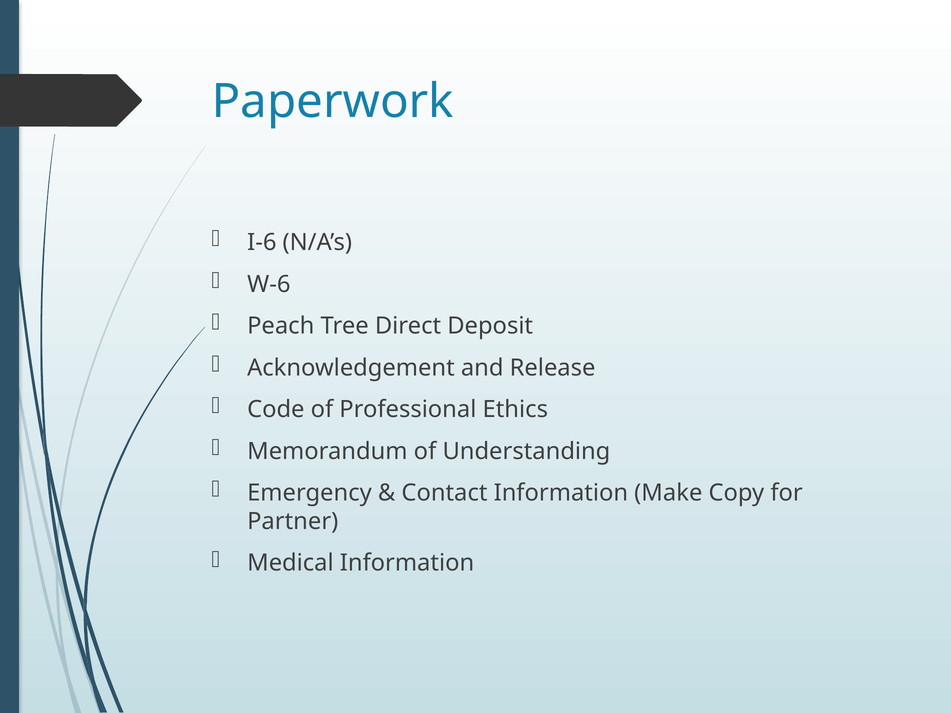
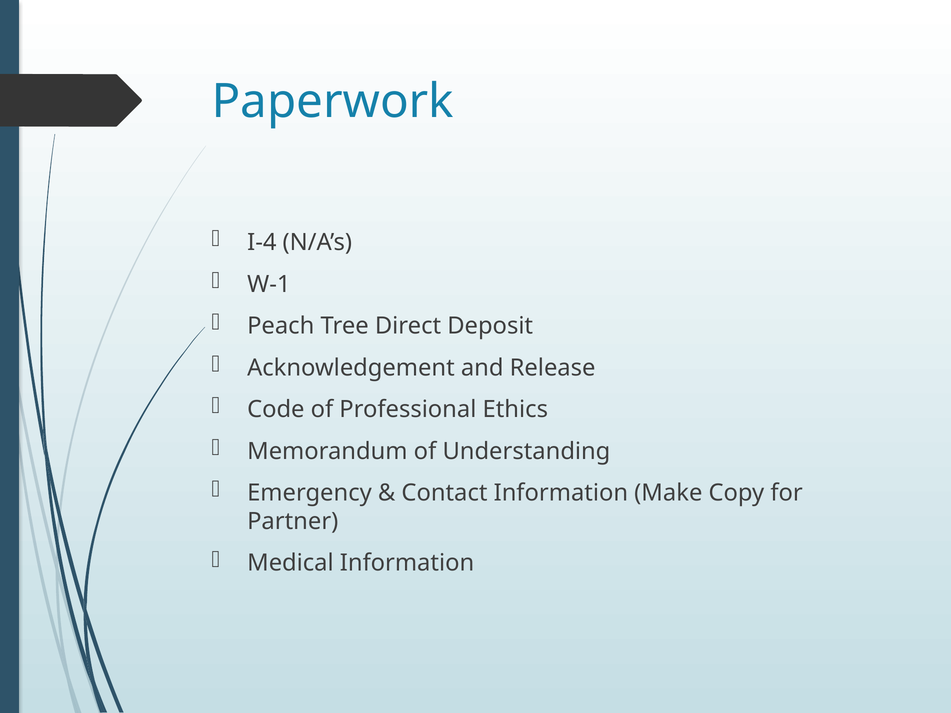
I-6: I-6 -> I-4
W-6: W-6 -> W-1
